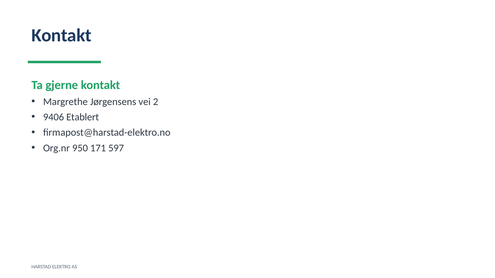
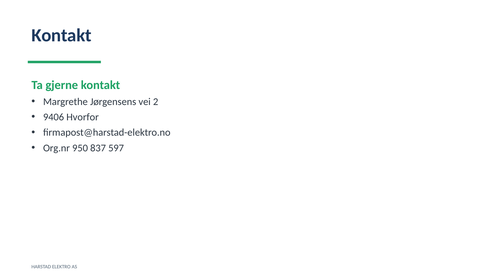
Etablert: Etablert -> Hvorfor
171: 171 -> 837
